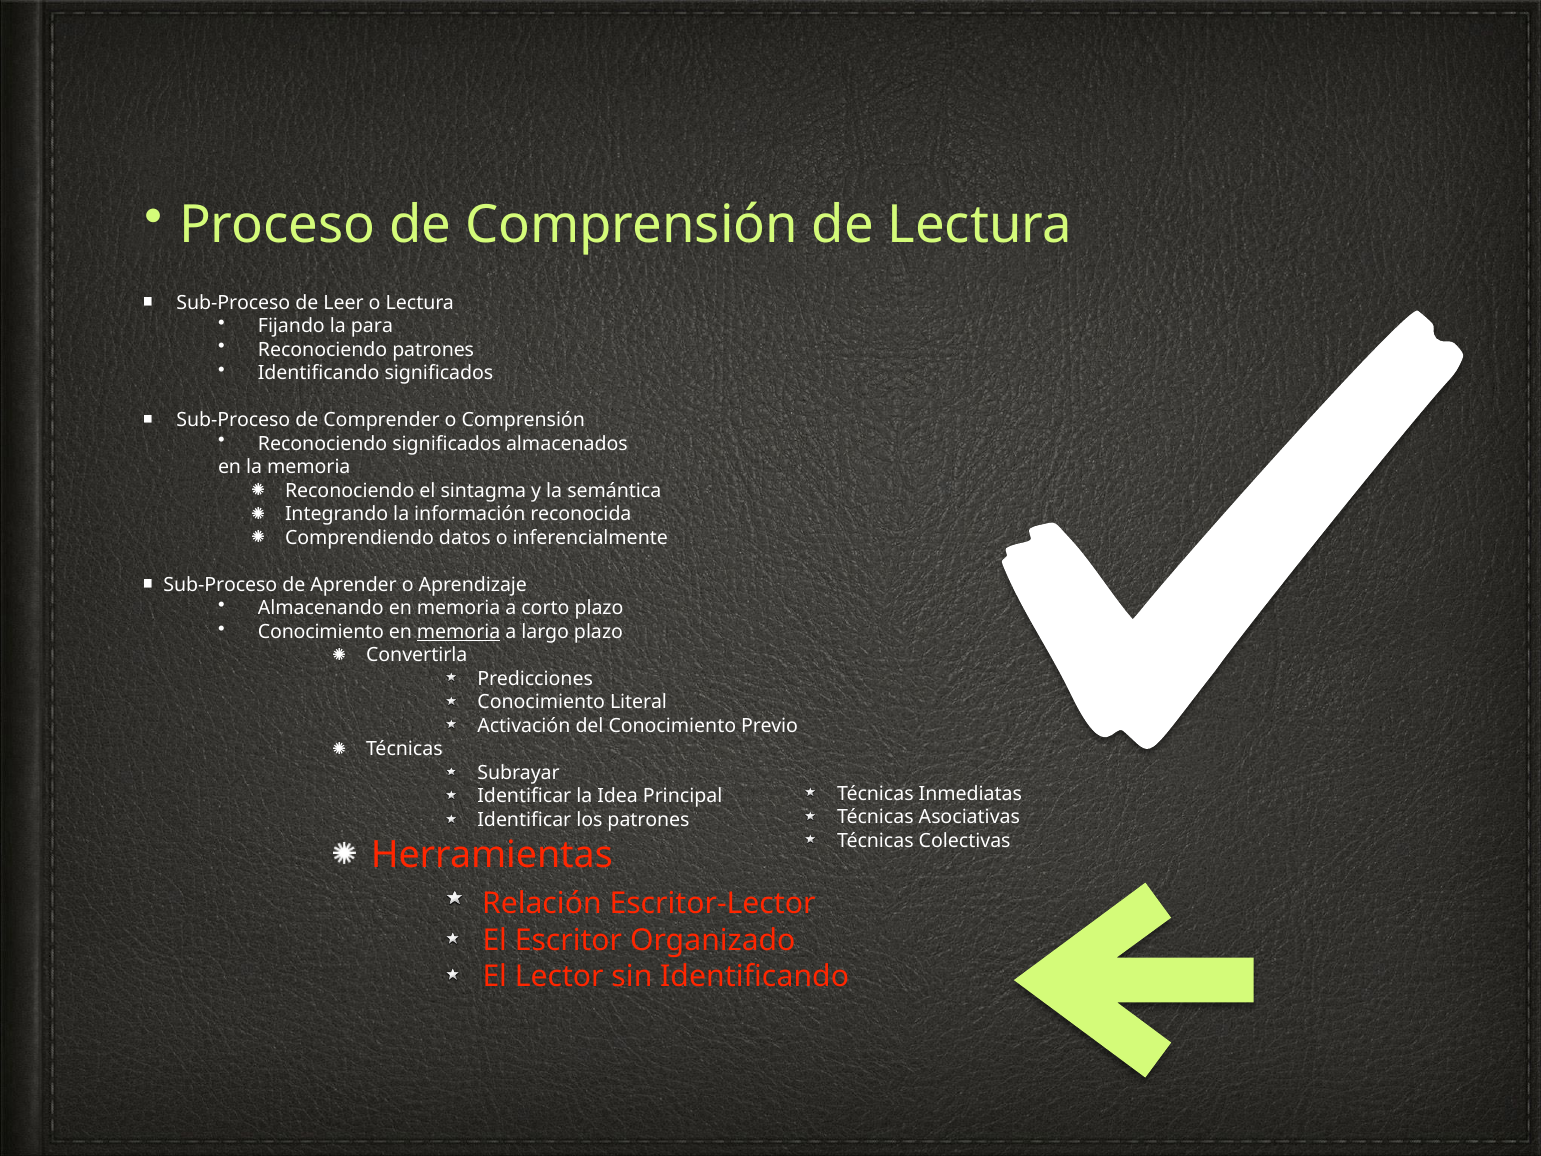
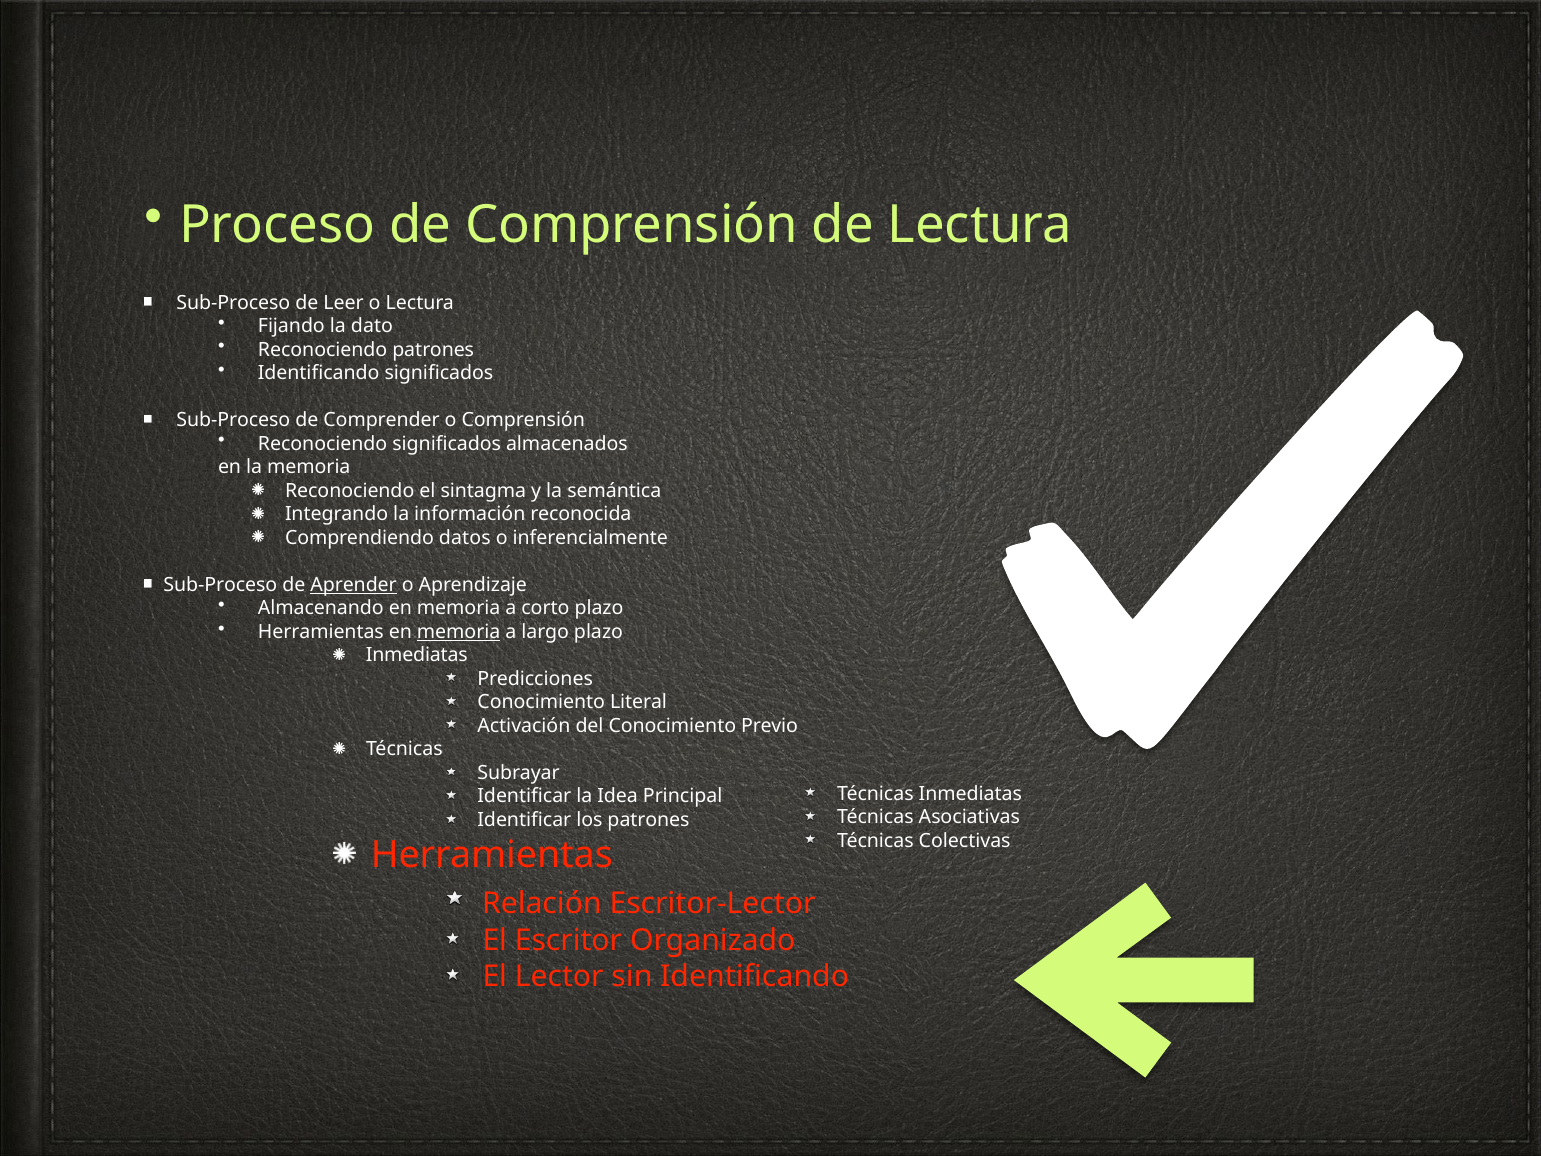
para: para -> dato
Aprender underline: none -> present
Conocimiento at (321, 632): Conocimiento -> Herramientas
Convertirla at (417, 655): Convertirla -> Inmediatas
